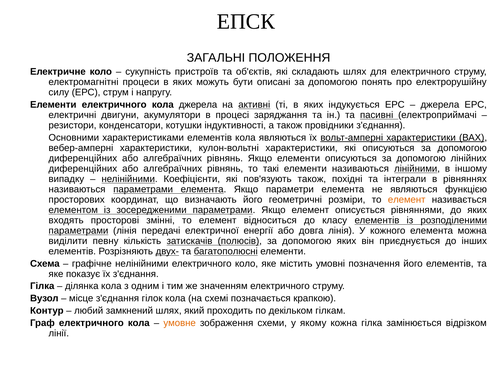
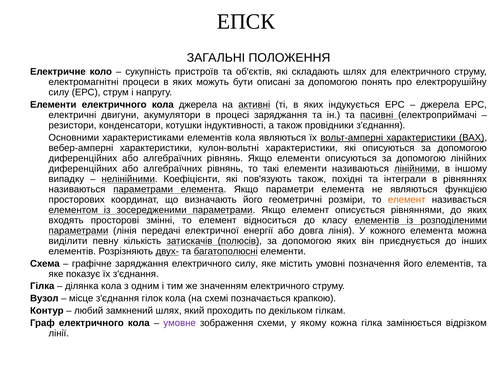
графічне нелінійними: нелінійними -> заряджання
електричного коло: коло -> силу
умовне colour: orange -> purple
